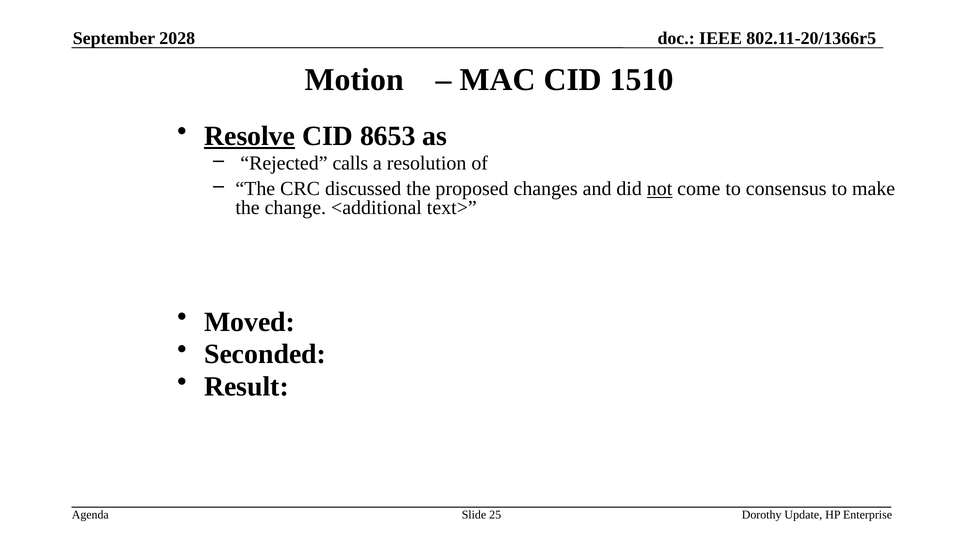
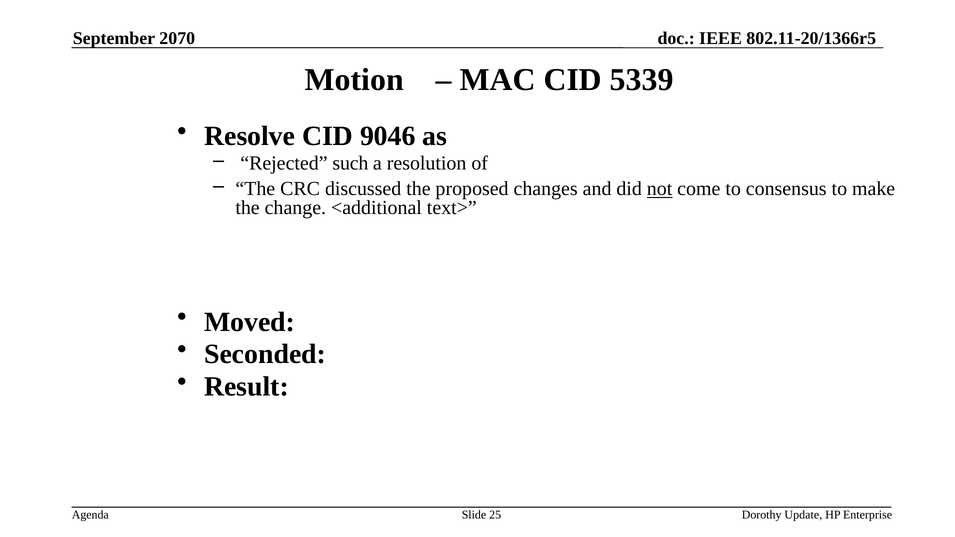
2028: 2028 -> 2070
1510: 1510 -> 5339
Resolve underline: present -> none
8653: 8653 -> 9046
calls: calls -> such
